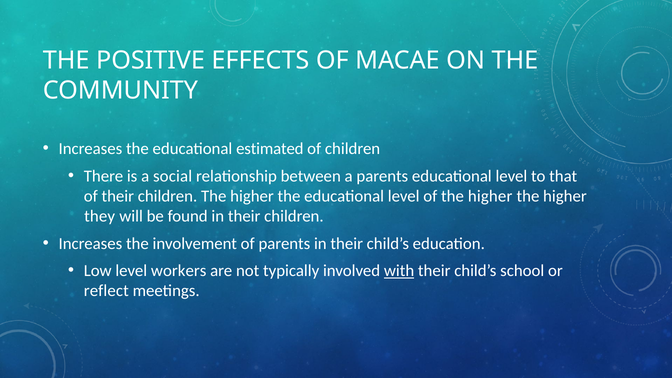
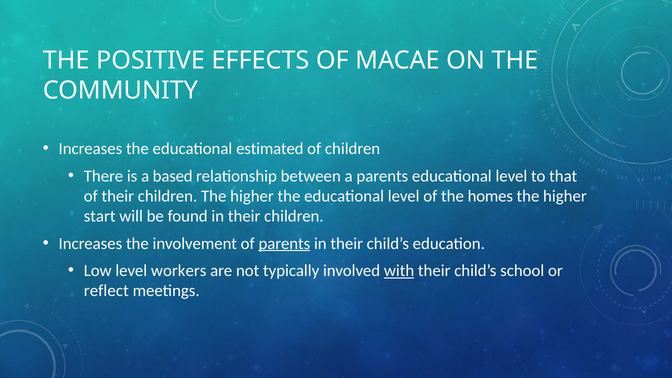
social: social -> based
of the higher: higher -> homes
they: they -> start
parents at (284, 243) underline: none -> present
